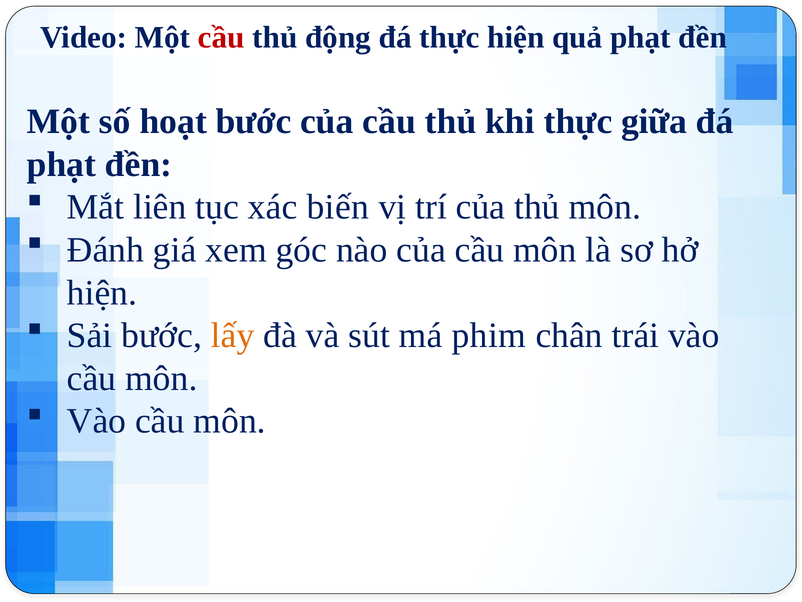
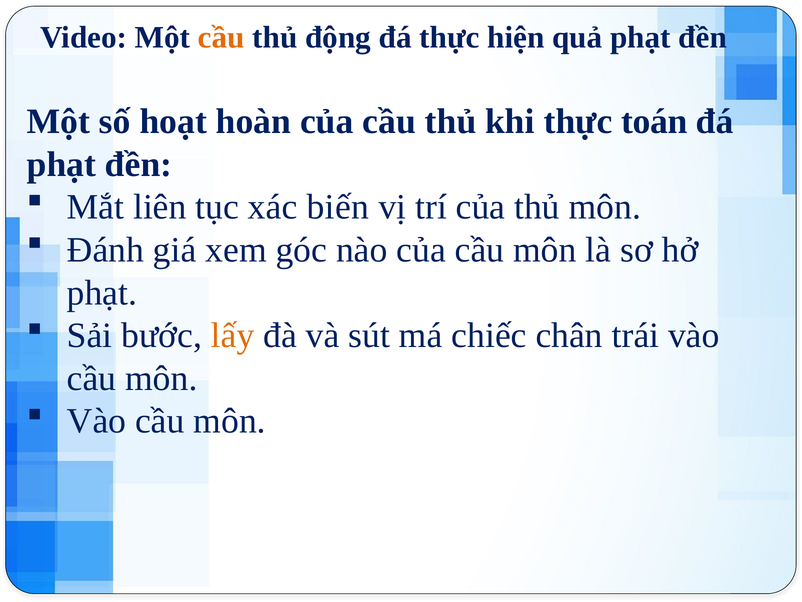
cầu at (221, 38) colour: red -> orange
hoạt bước: bước -> hoàn
giữa: giữa -> toán
hiện at (102, 292): hiện -> phạt
phim: phim -> chiếc
